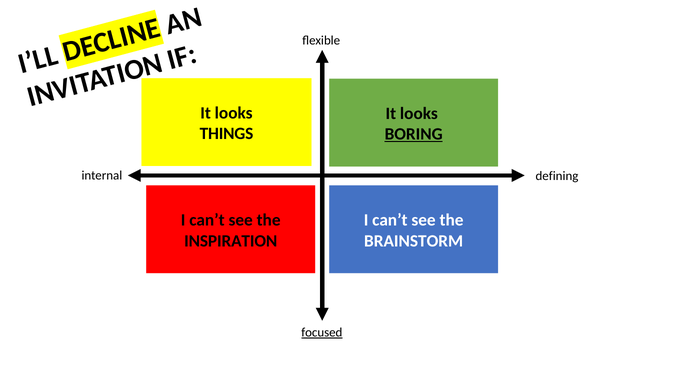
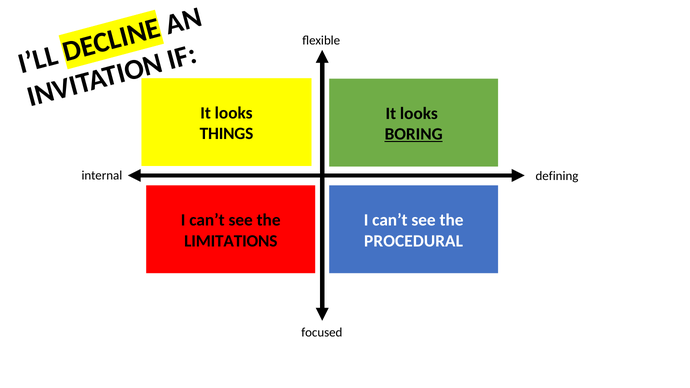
INSPIRATION: INSPIRATION -> LIMITATIONS
BRAINSTORM: BRAINSTORM -> PROCEDURAL
focused underline: present -> none
